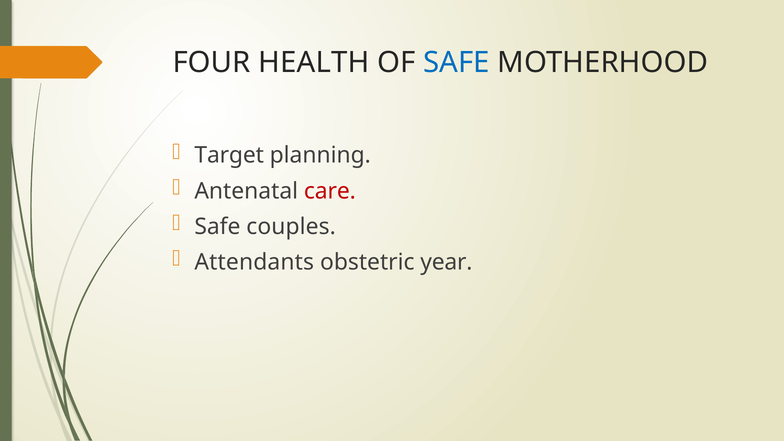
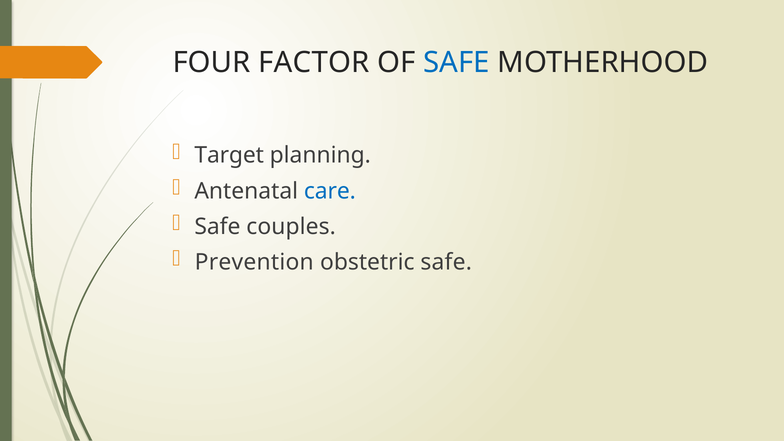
HEALTH: HEALTH -> FACTOR
care colour: red -> blue
Attendants: Attendants -> Prevention
obstetric year: year -> safe
